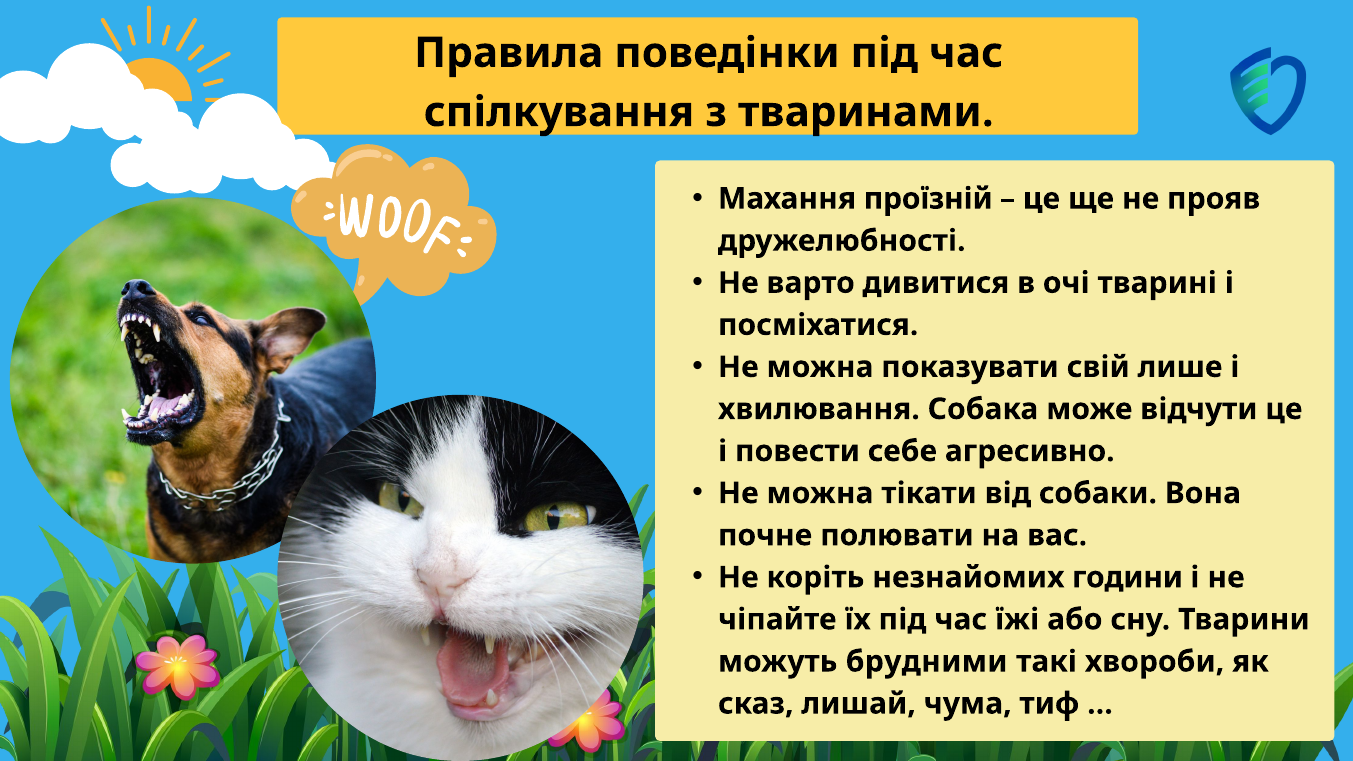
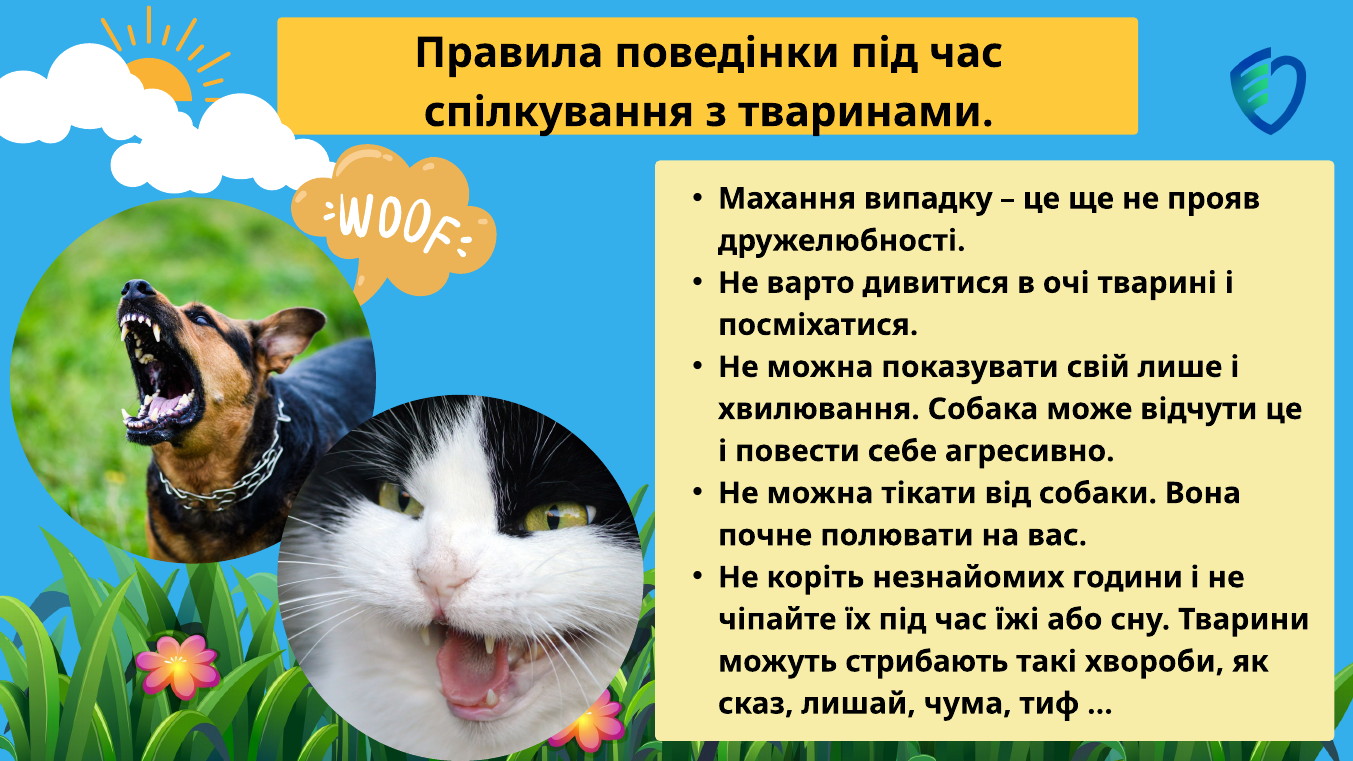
проїзній: проїзній -> випадку
брудними: брудними -> стрибають
